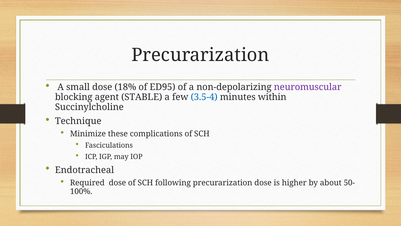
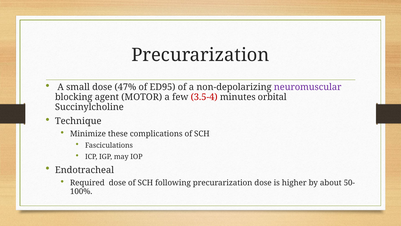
18%: 18% -> 47%
STABLE: STABLE -> MOTOR
3.5-4 colour: blue -> red
within: within -> orbital
